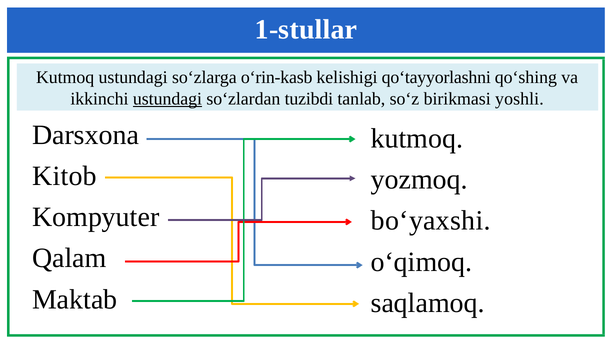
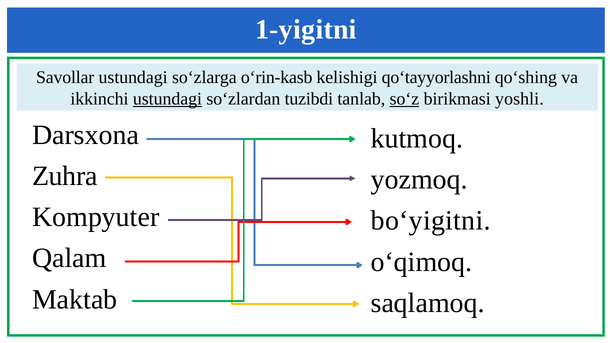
1-stullar: 1-stullar -> 1-yigitni
Kutmoq at (65, 78): Kutmoq -> Savollar
so‘z underline: none -> present
Kitob: Kitob -> Zuhra
bo‘yaxshi: bo‘yaxshi -> bo‘yigitni
